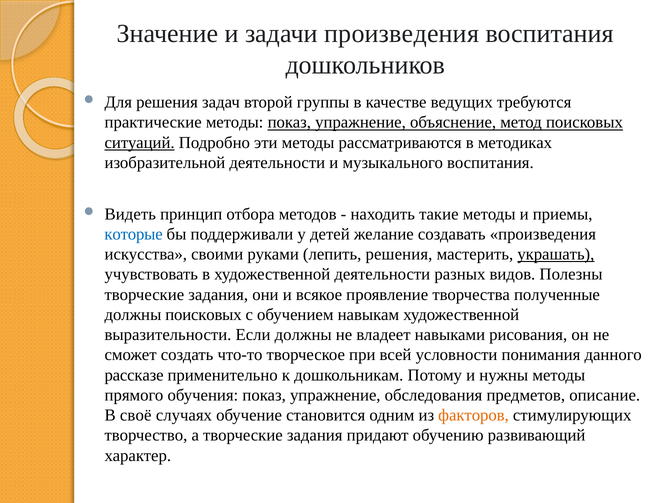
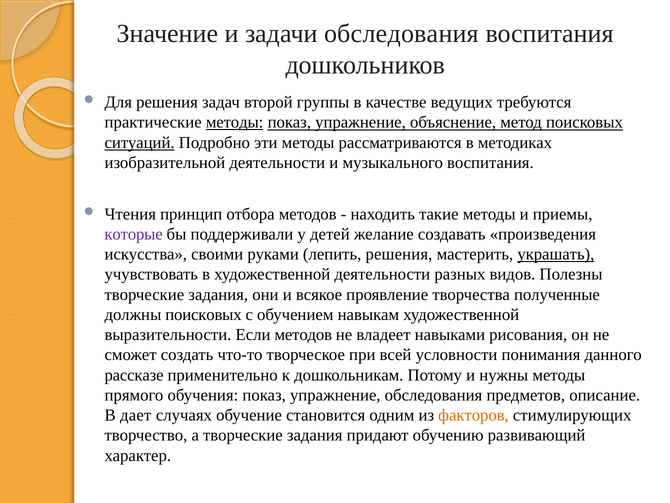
задачи произведения: произведения -> обследования
методы at (235, 122) underline: none -> present
Видеть: Видеть -> Чтения
которые colour: blue -> purple
Если должны: должны -> методов
своё: своё -> дает
